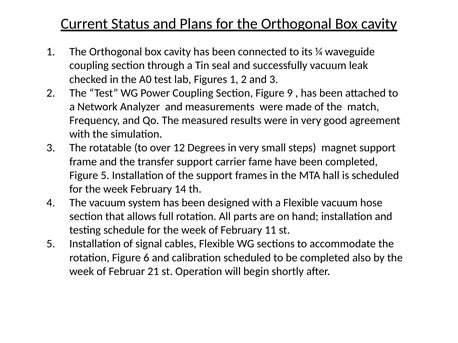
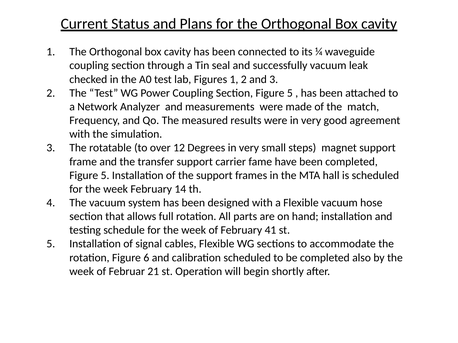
Section Figure 9: 9 -> 5
11: 11 -> 41
